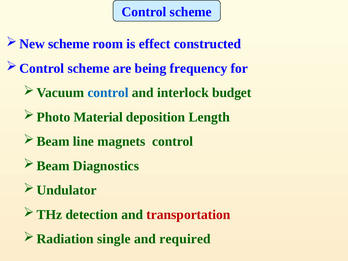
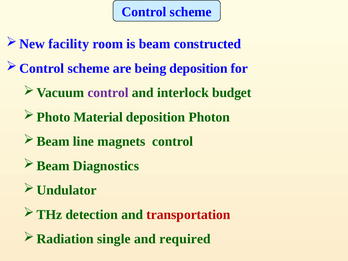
scheme at (69, 44): scheme -> facility
effect: effect -> beam
being frequency: frequency -> deposition
control at (108, 93) colour: blue -> purple
Length: Length -> Photon
